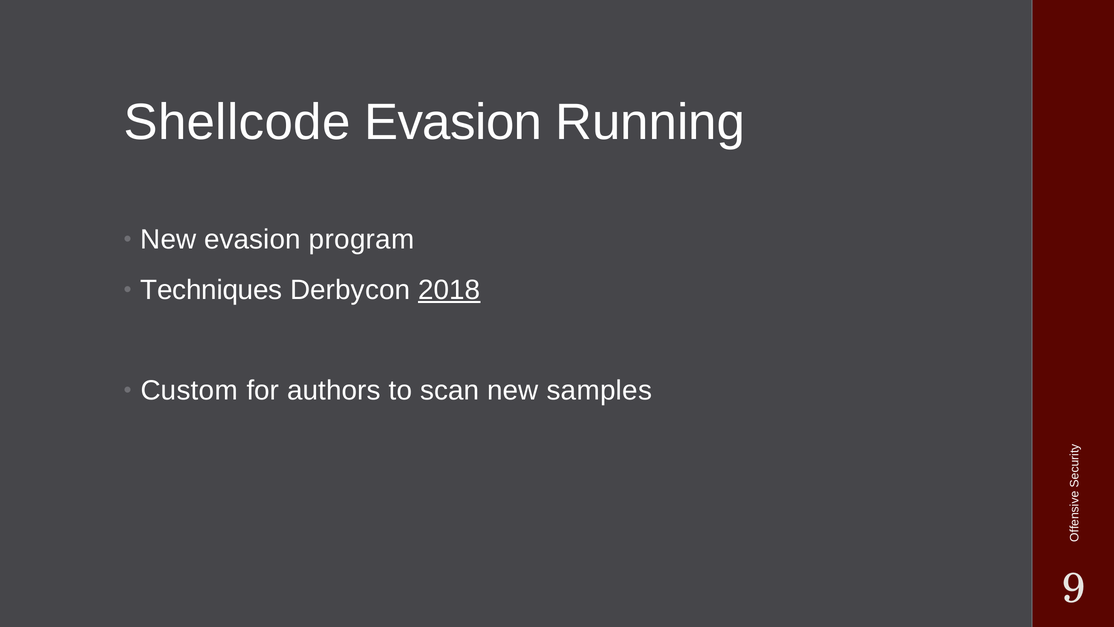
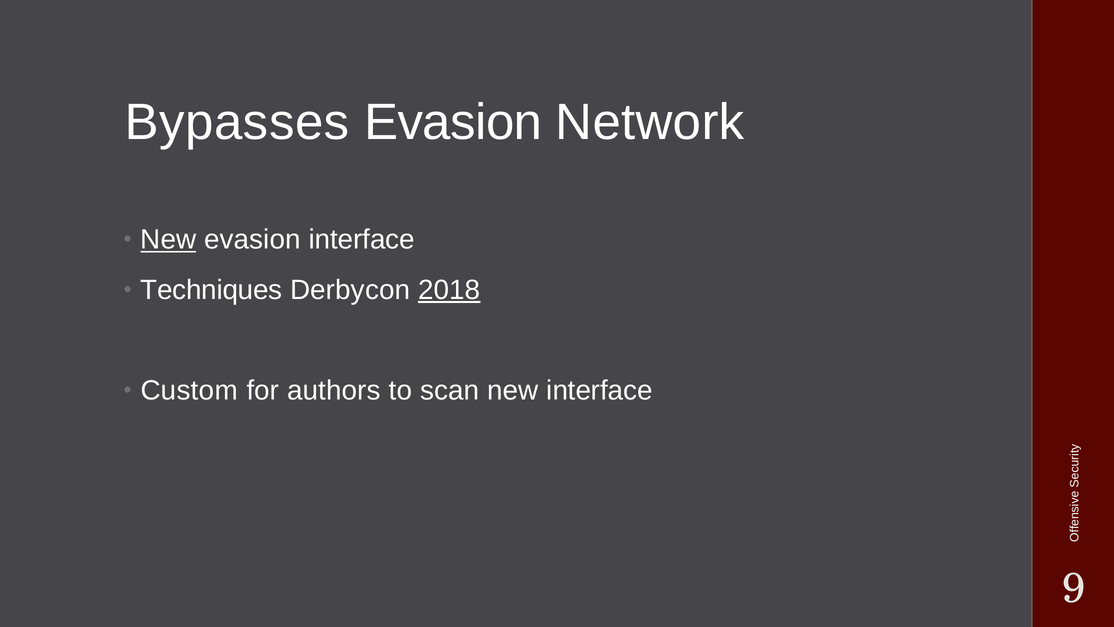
Shellcode: Shellcode -> Bypasses
Running: Running -> Network
New at (168, 239) underline: none -> present
evasion program: program -> interface
new samples: samples -> interface
